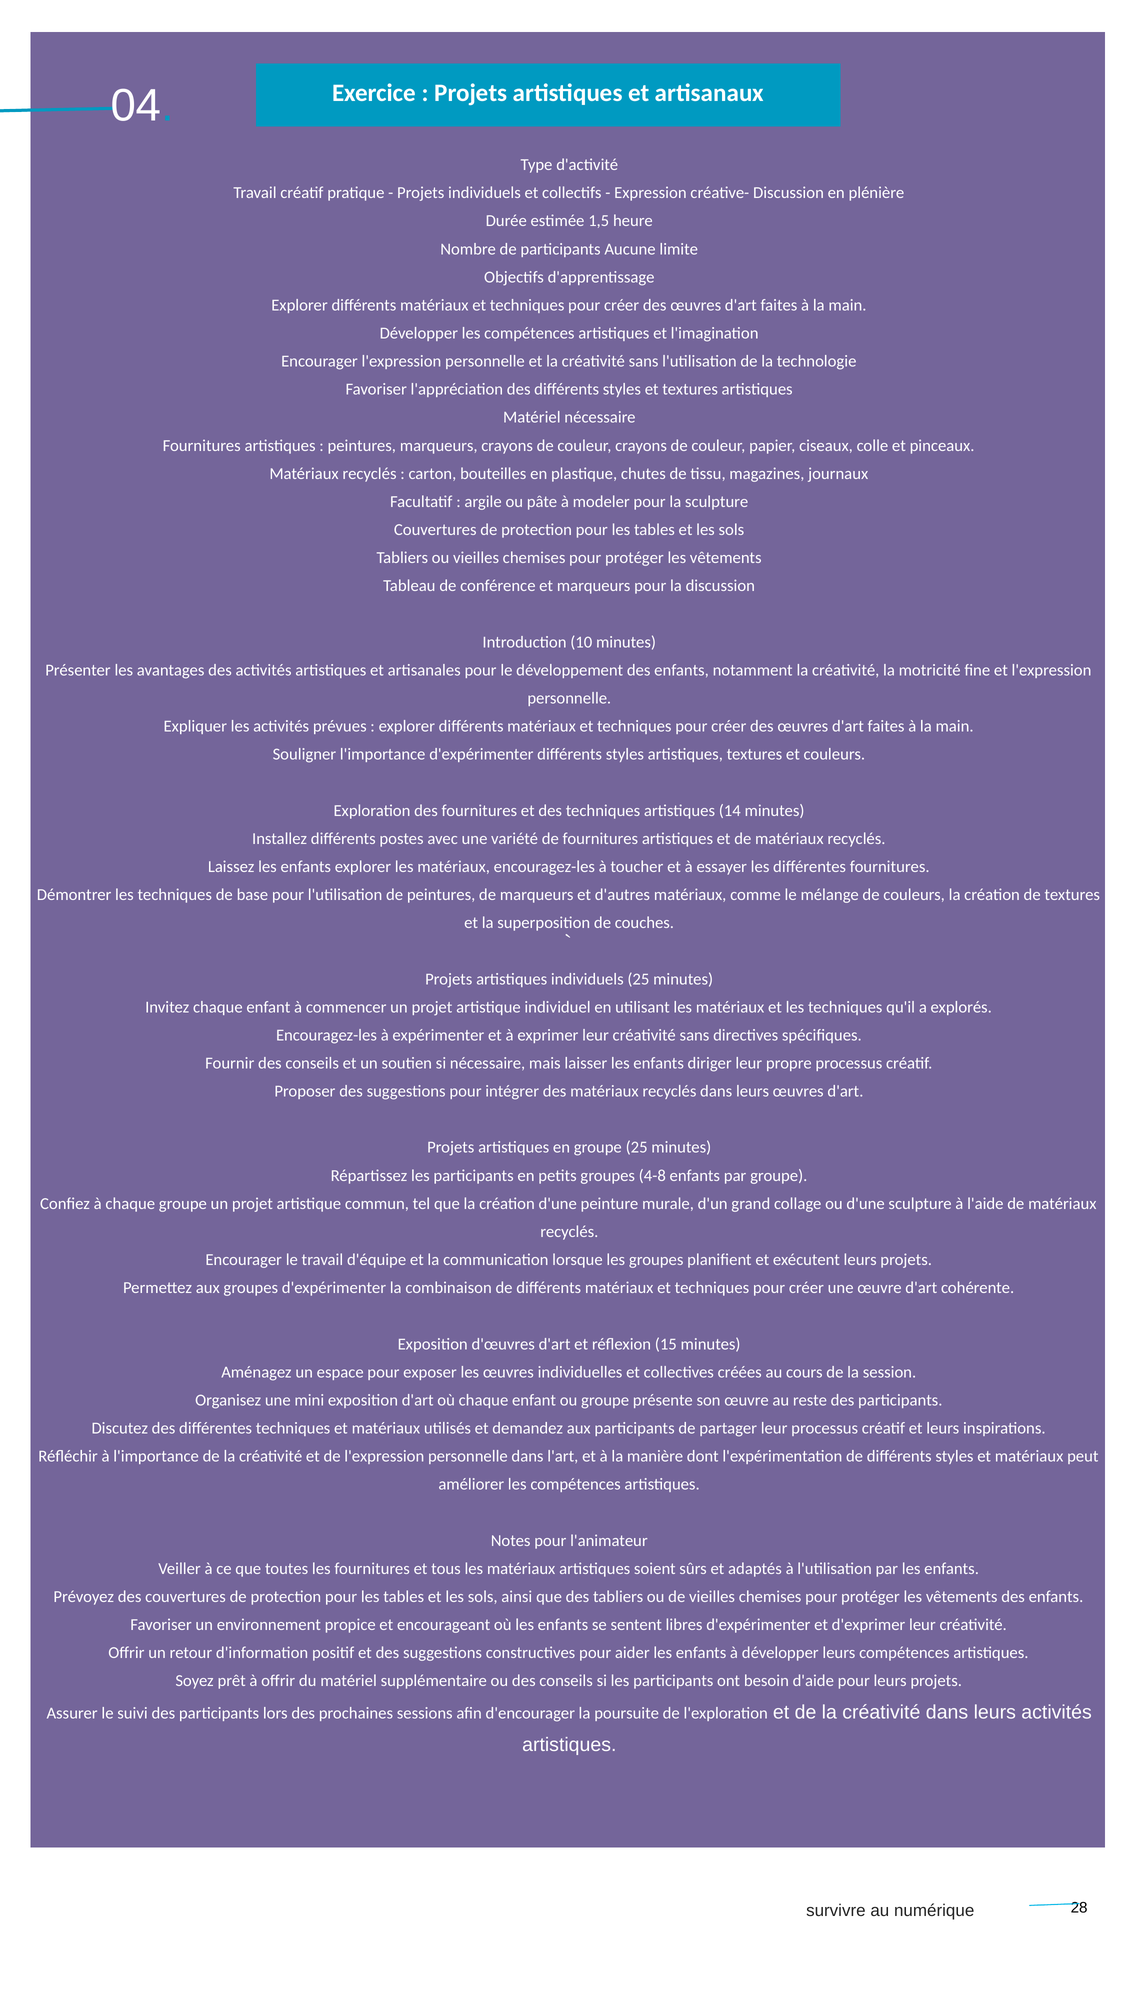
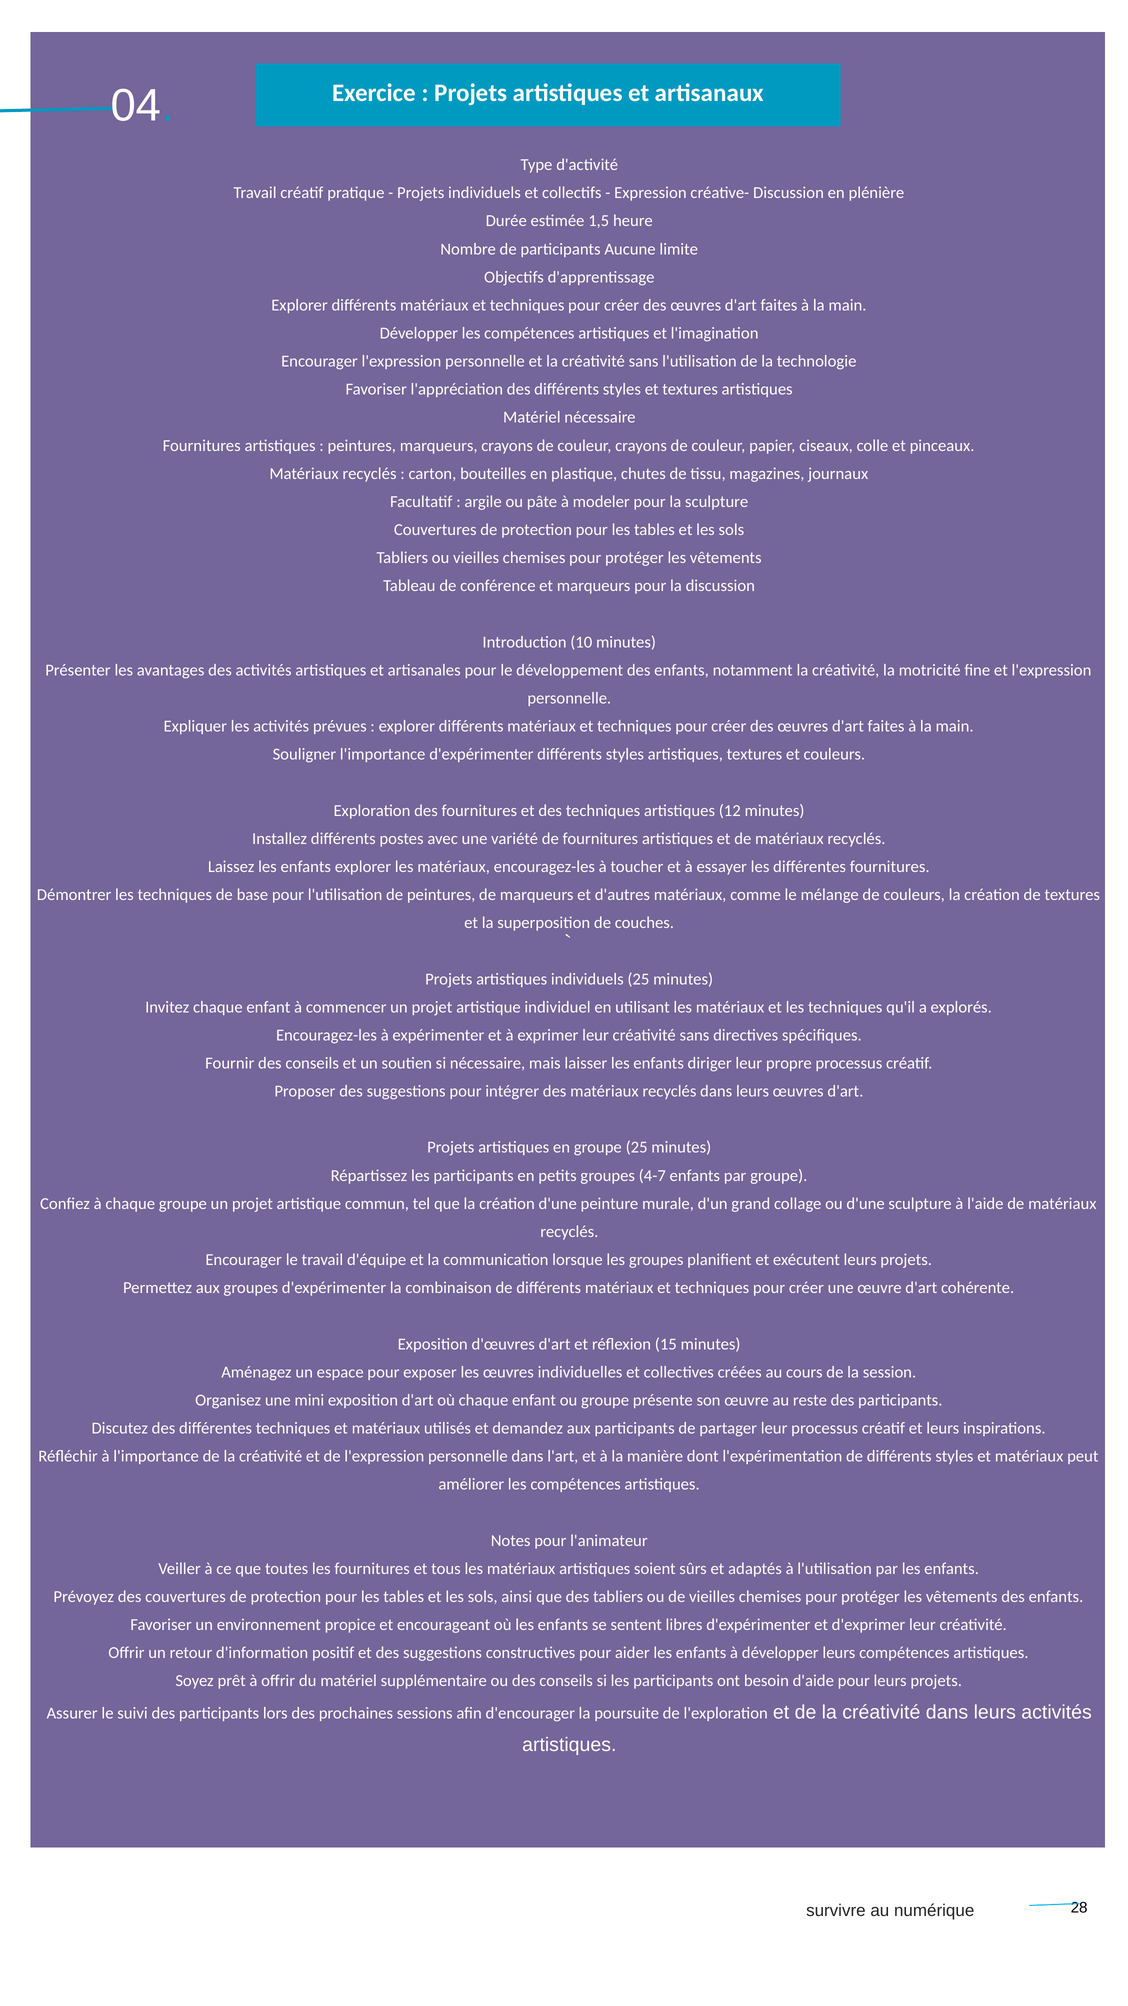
14: 14 -> 12
4-8: 4-8 -> 4-7
